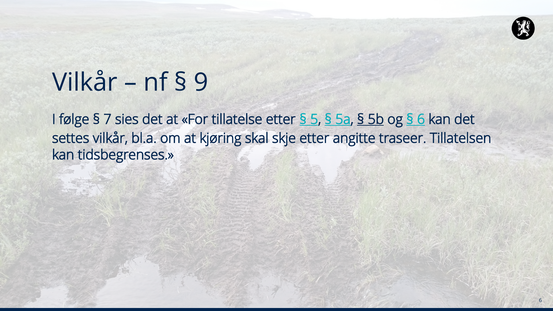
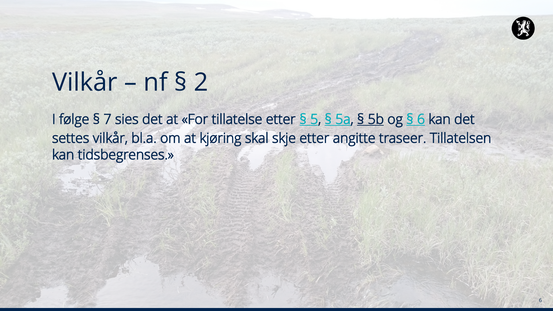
9: 9 -> 2
